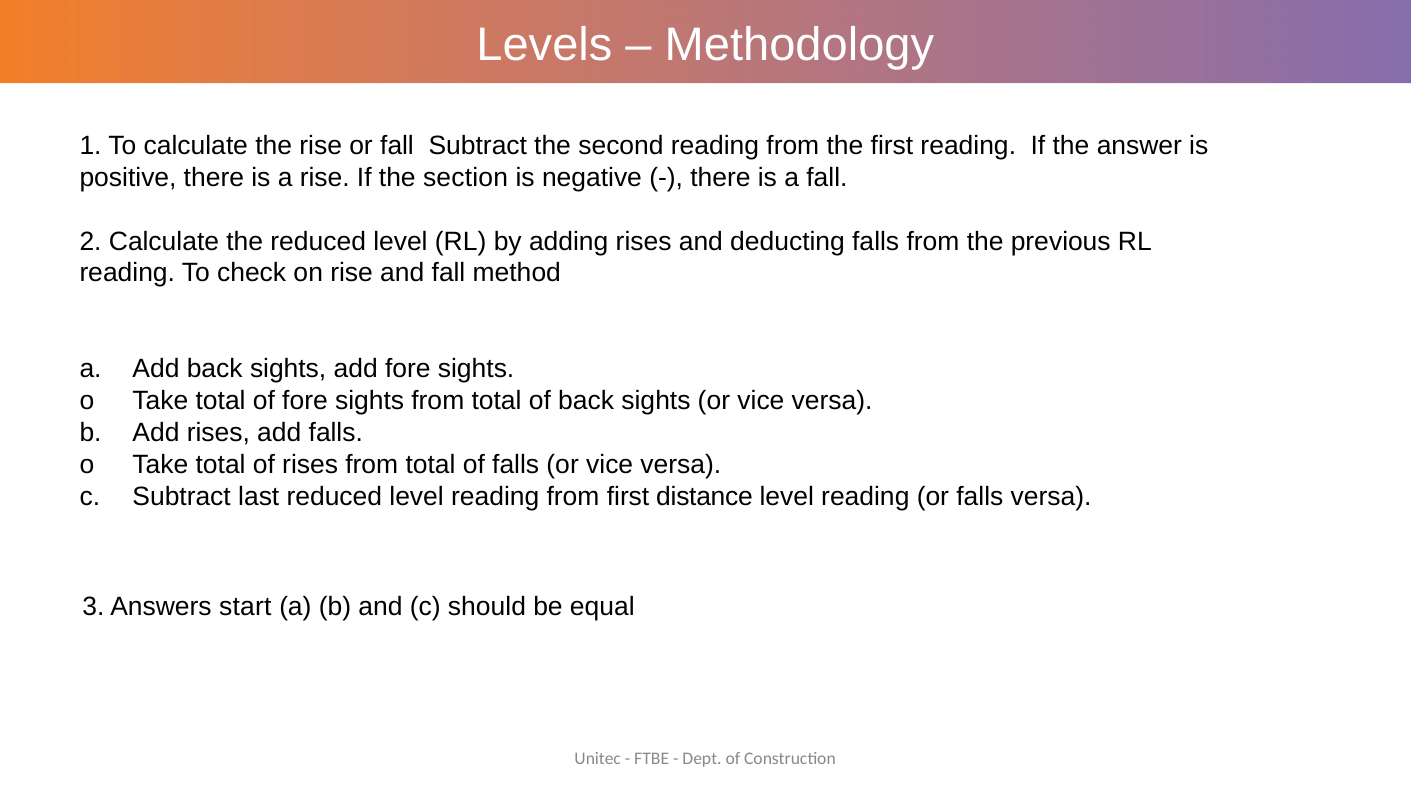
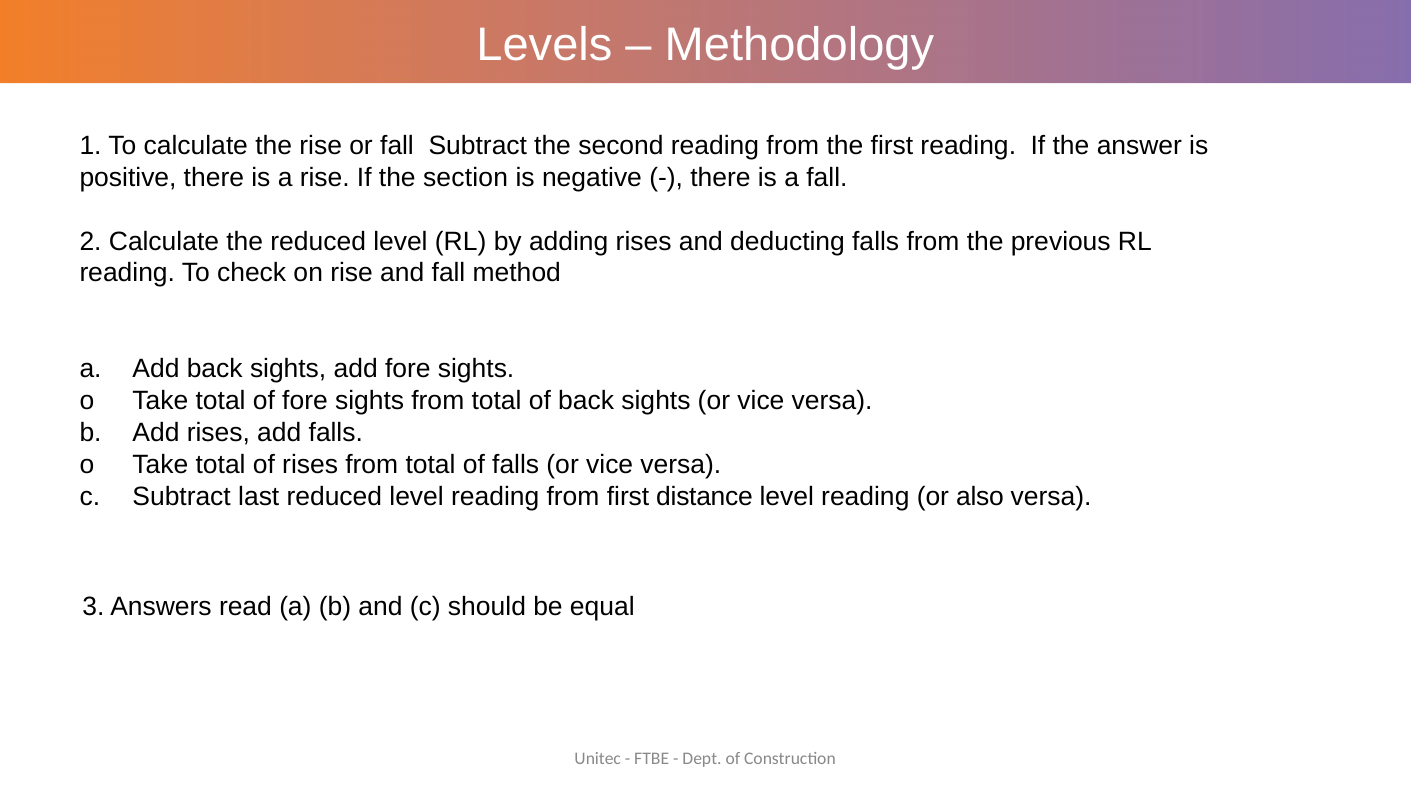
or falls: falls -> also
start: start -> read
